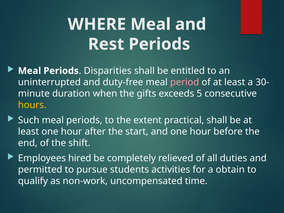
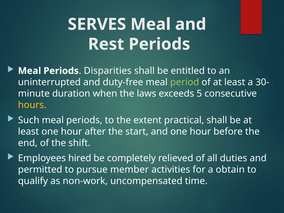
WHERE: WHERE -> SERVES
period colour: pink -> light green
gifts: gifts -> laws
students: students -> member
